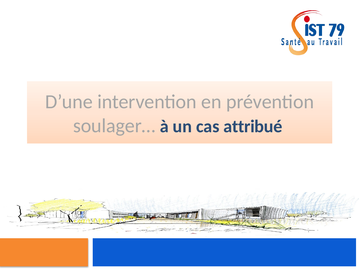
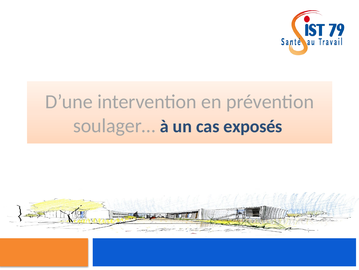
attribué: attribué -> exposés
